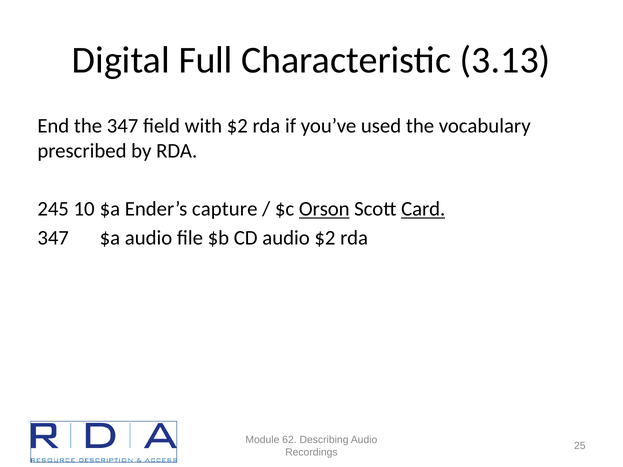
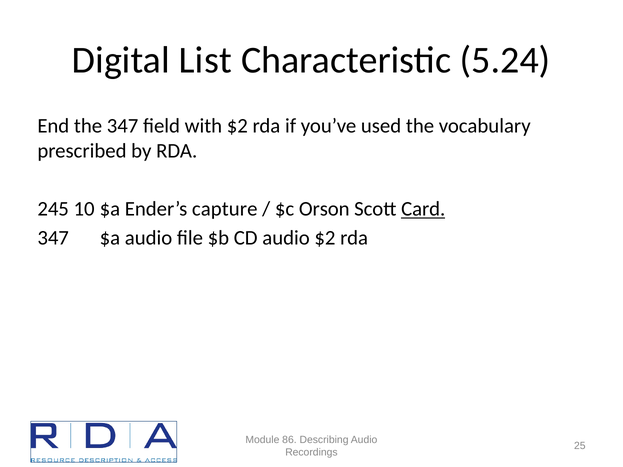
Full: Full -> List
3.13: 3.13 -> 5.24
Orson underline: present -> none
62: 62 -> 86
